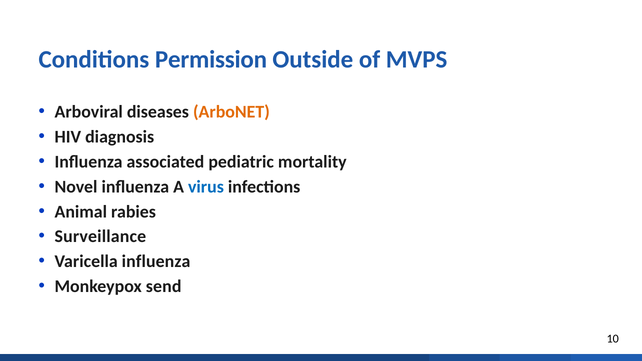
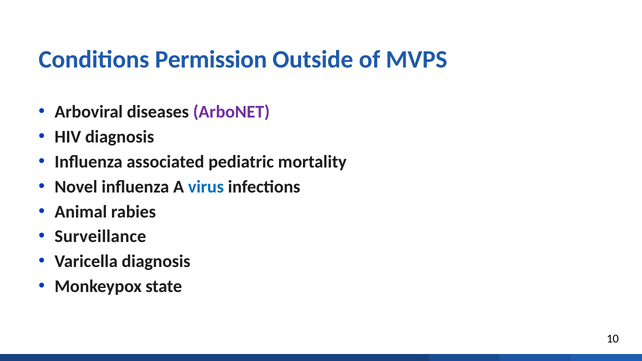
ArboNET colour: orange -> purple
Varicella influenza: influenza -> diagnosis
send: send -> state
